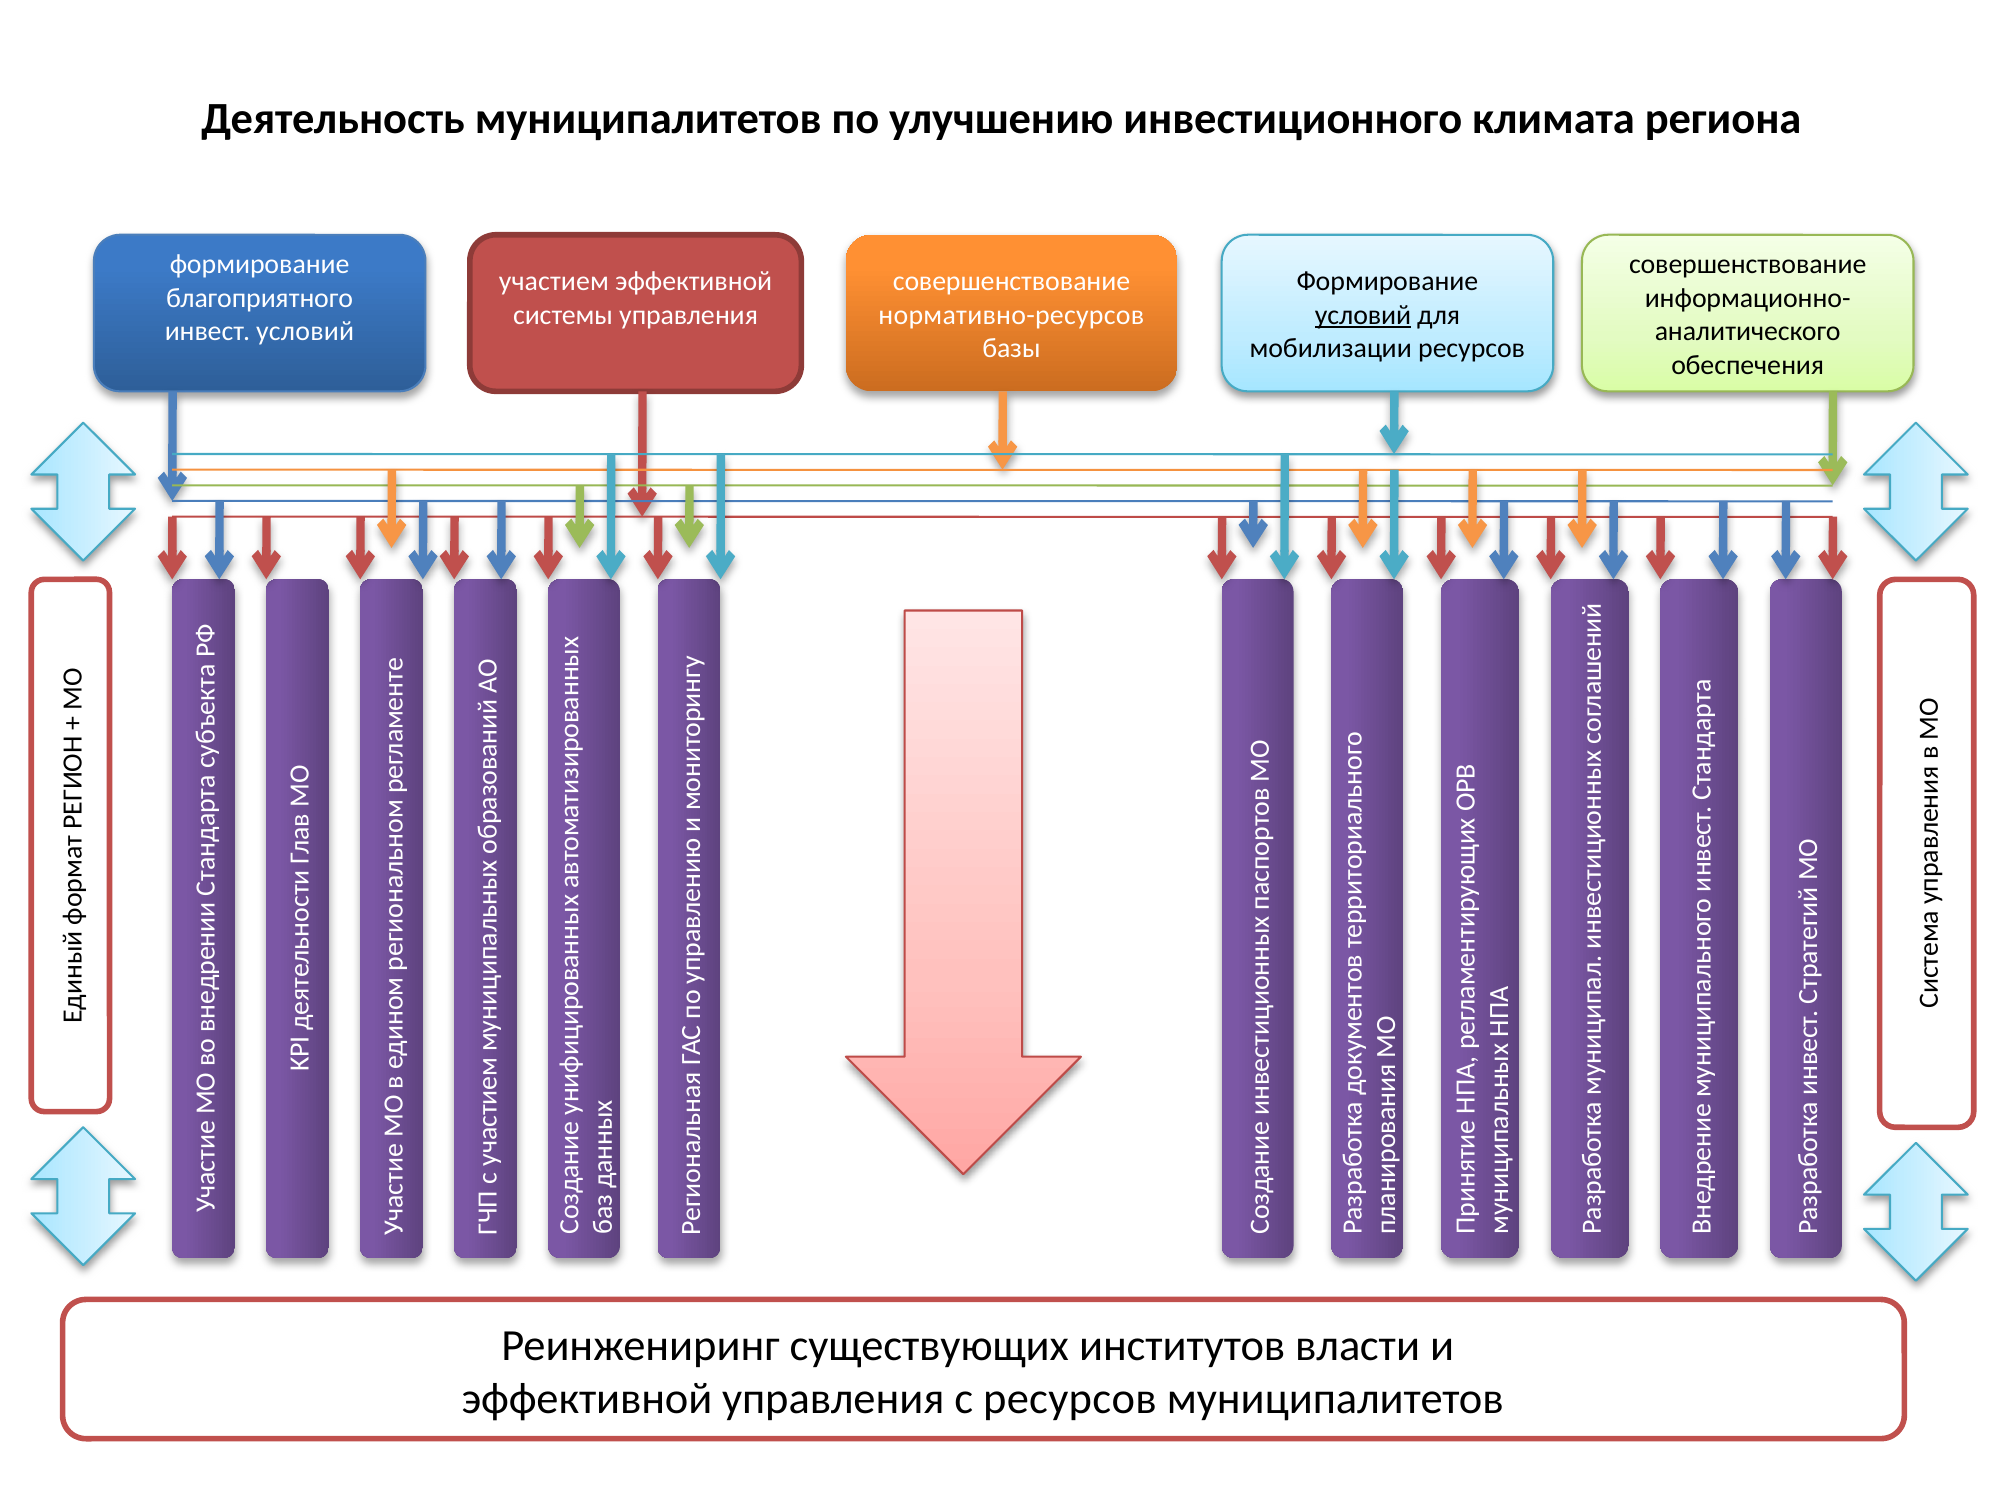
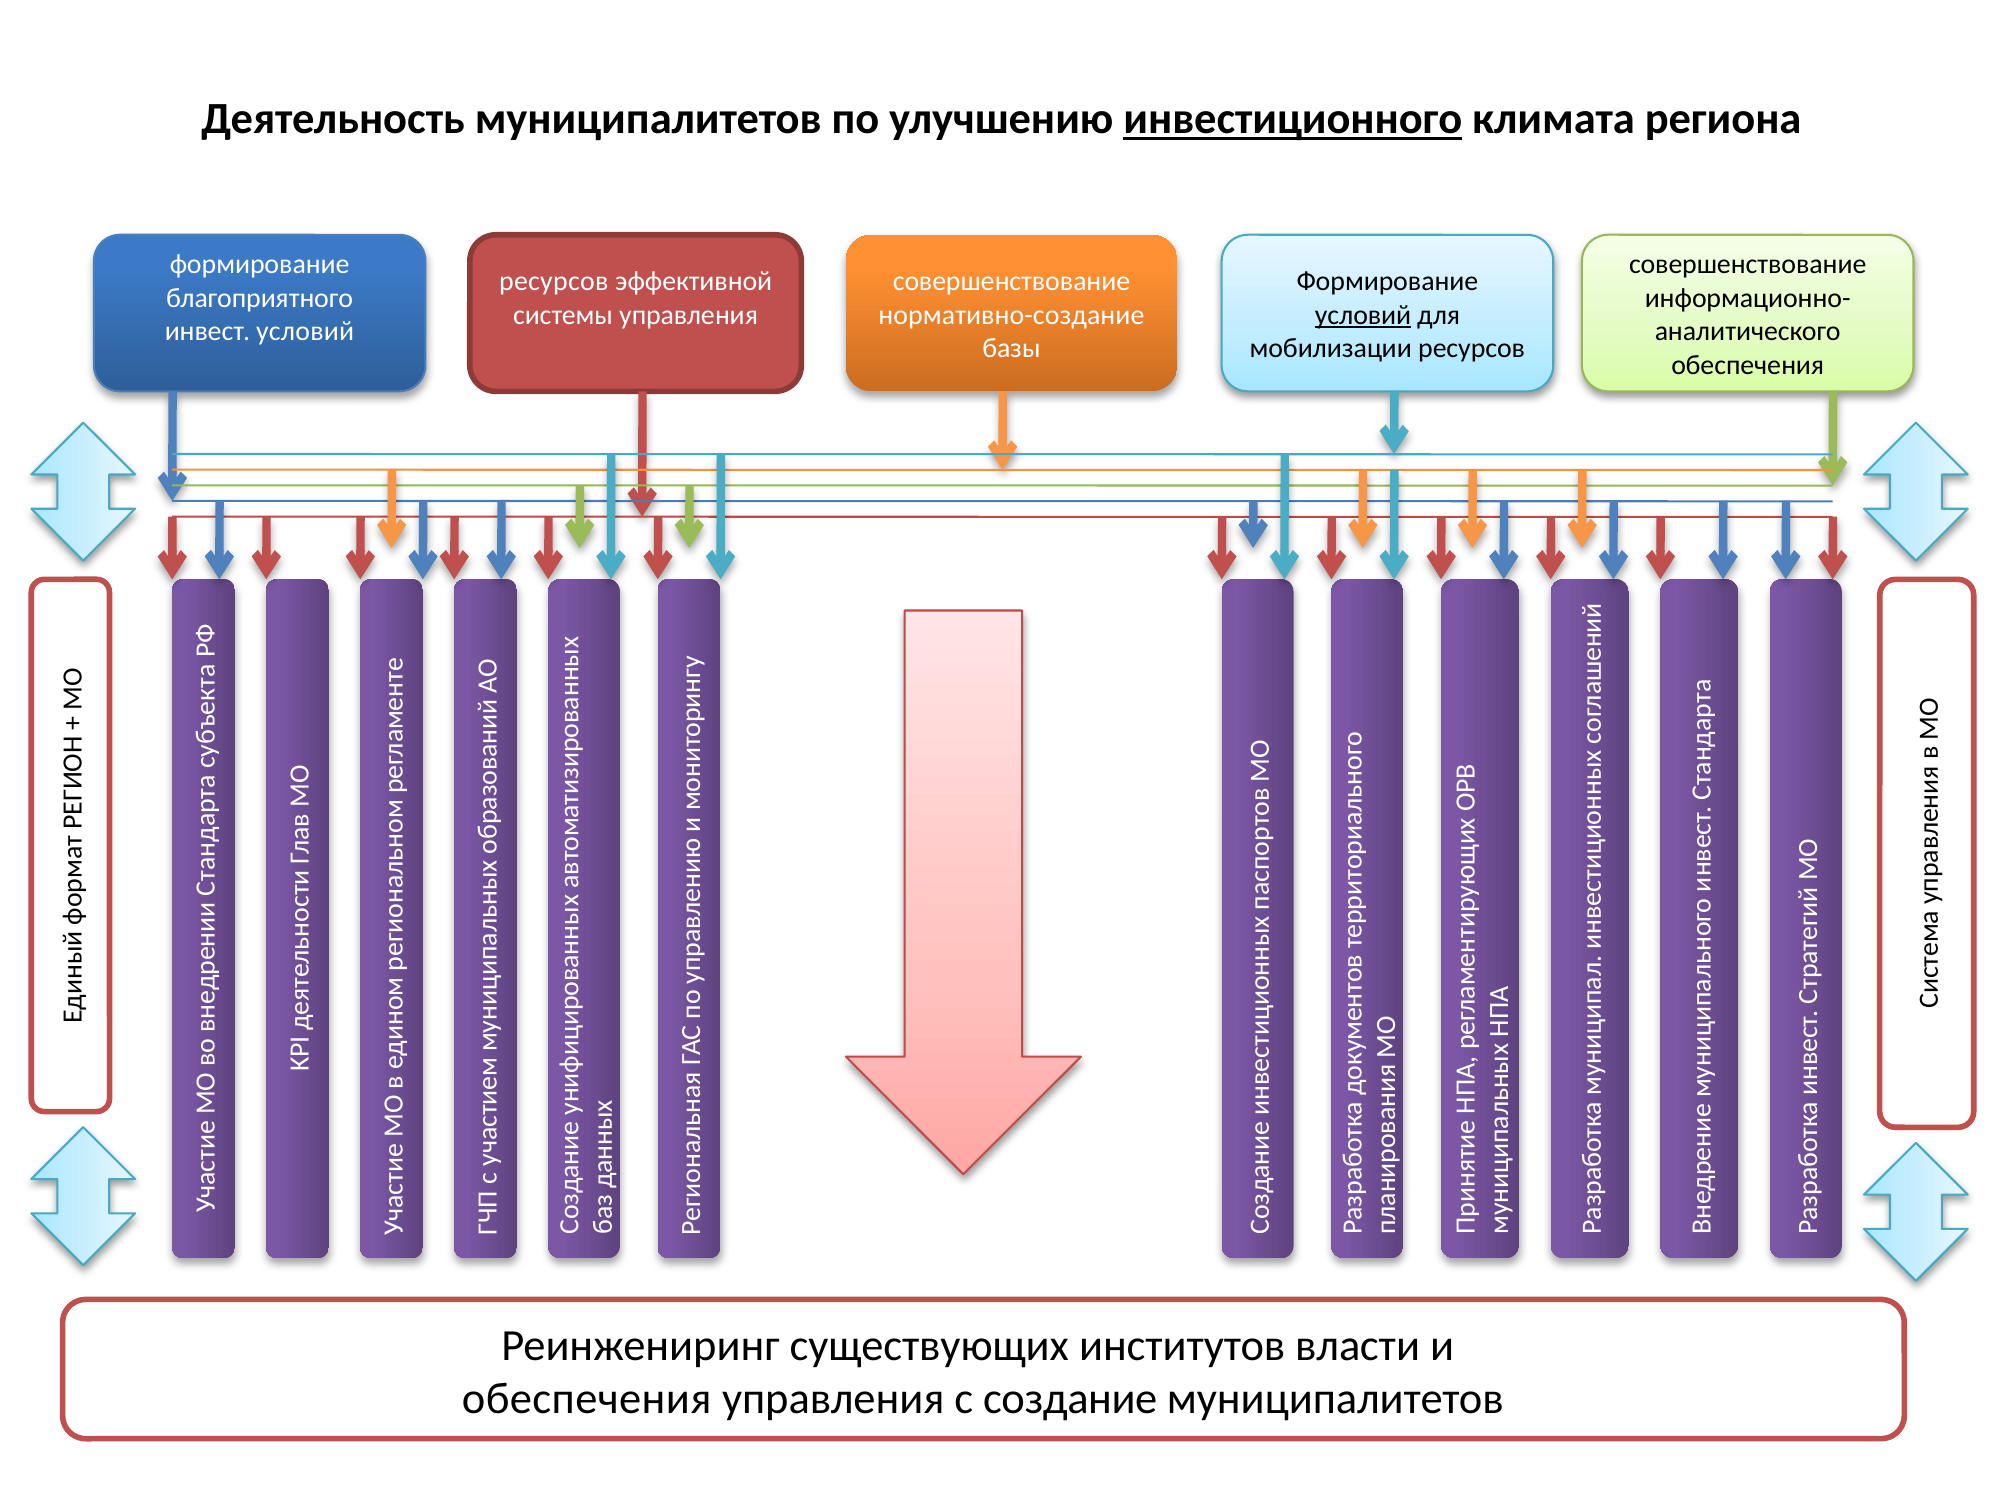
инвестиционного underline: none -> present
участием at (554, 282): участием -> ресурсов
нормативно-ресурсов: нормативно-ресурсов -> нормативно-создание
эффективной at (587, 1400): эффективной -> обеспечения
с ресурсов: ресурсов -> создание
